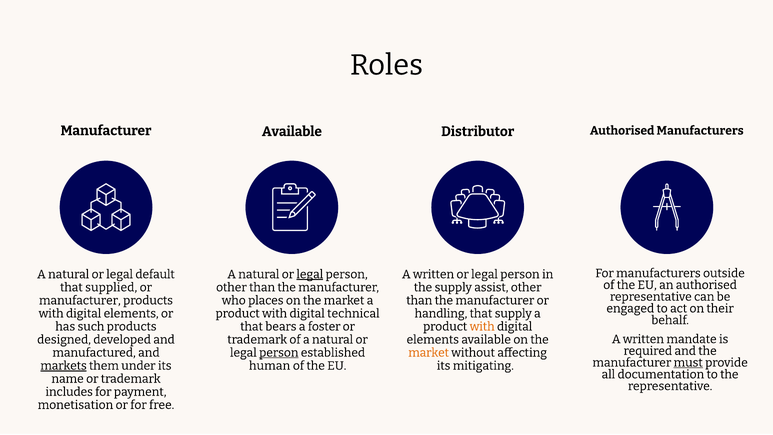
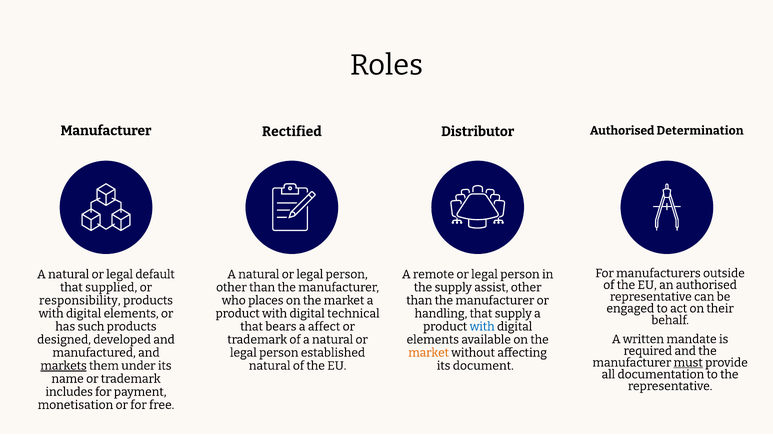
Manufacturer Available: Available -> Rectified
Authorised Manufacturers: Manufacturers -> Determination
legal at (310, 274) underline: present -> none
written at (434, 274): written -> remote
manufacturer at (80, 300): manufacturer -> responsibility
foster: foster -> affect
with at (482, 326) colour: orange -> blue
person at (279, 352) underline: present -> none
human at (270, 366): human -> natural
mitigating: mitigating -> document
